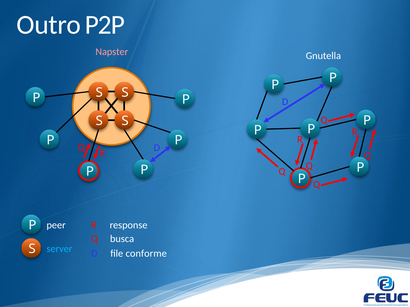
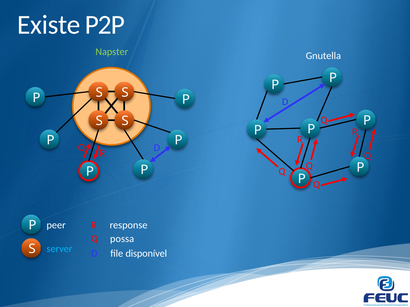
Outro: Outro -> Existe
Napster colour: pink -> light green
busca: busca -> possa
conforme: conforme -> disponível
